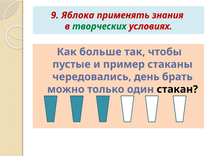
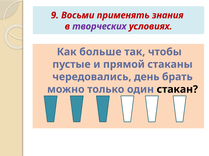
Яблока: Яблока -> Восьми
творческих colour: green -> purple
пример: пример -> прямой
